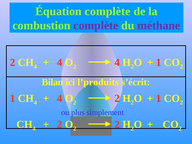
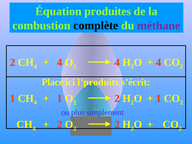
Équation complète: complète -> produites
complète at (96, 25) colour: purple -> black
1 at (159, 62): 1 -> 4
Bilan: Bilan -> Place
4 at (60, 98): 4 -> 1
